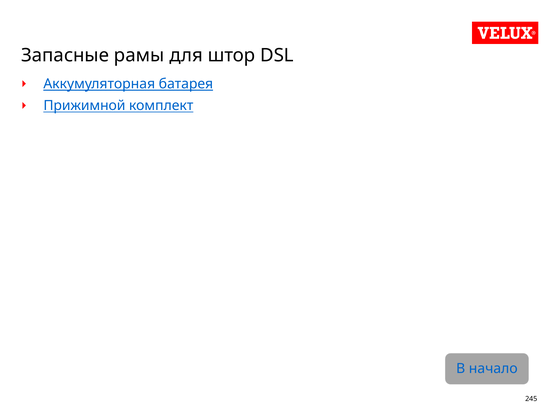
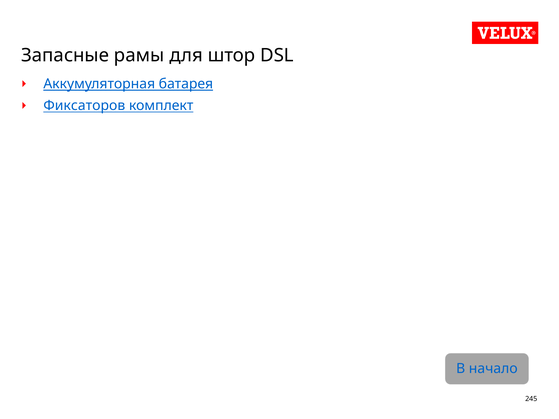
Прижимной: Прижимной -> Фиксаторов
